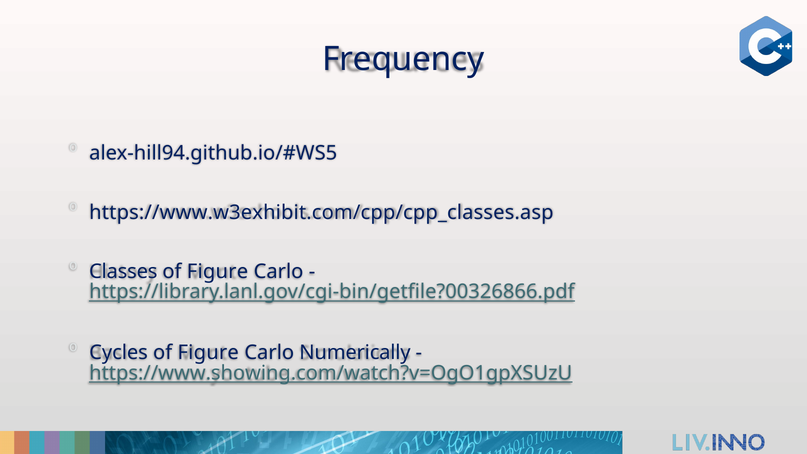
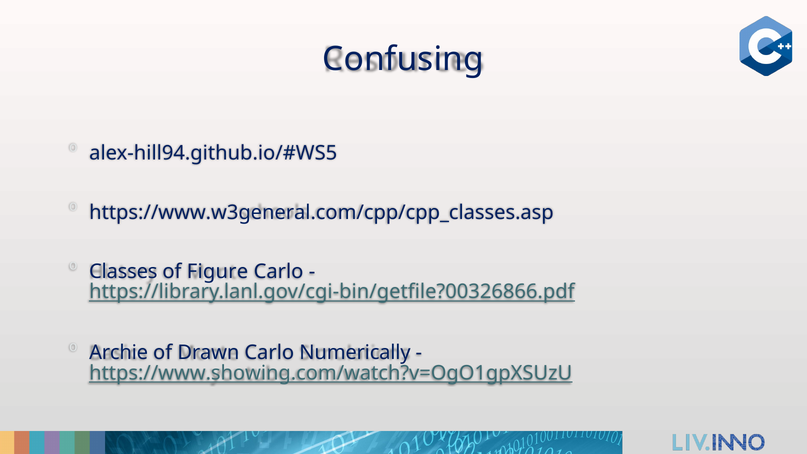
Frequency: Frequency -> Confusing
https://www.w3exhibit.com/cpp/cpp_classes.asp: https://www.w3exhibit.com/cpp/cpp_classes.asp -> https://www.w3general.com/cpp/cpp_classes.asp
Cycles: Cycles -> Archie
Figure at (208, 353): Figure -> Drawn
